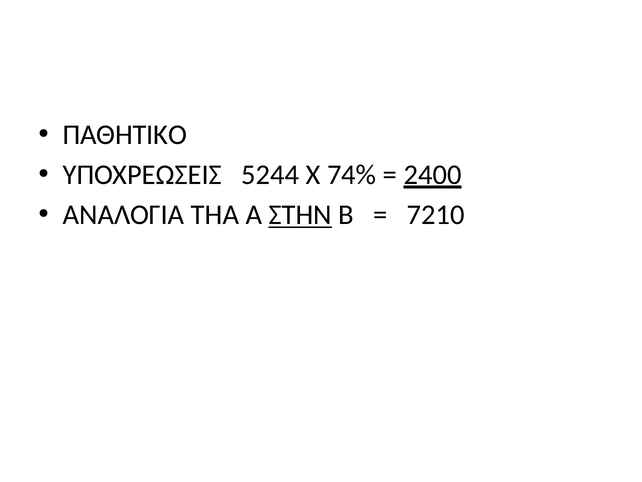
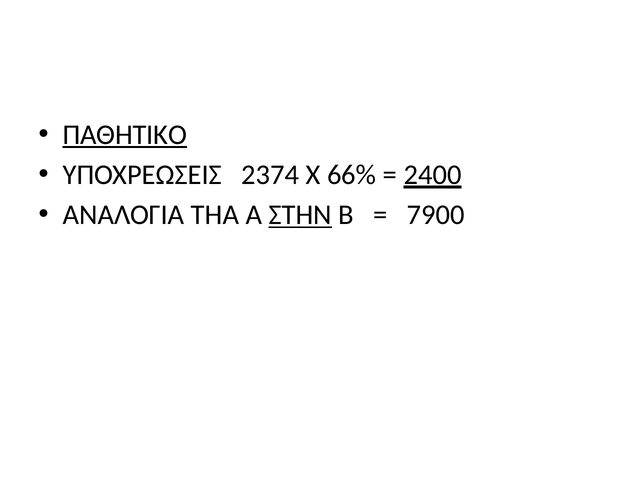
ΠΑΘΗΤΙΚΟ underline: none -> present
5244: 5244 -> 2374
74%: 74% -> 66%
7210: 7210 -> 7900
